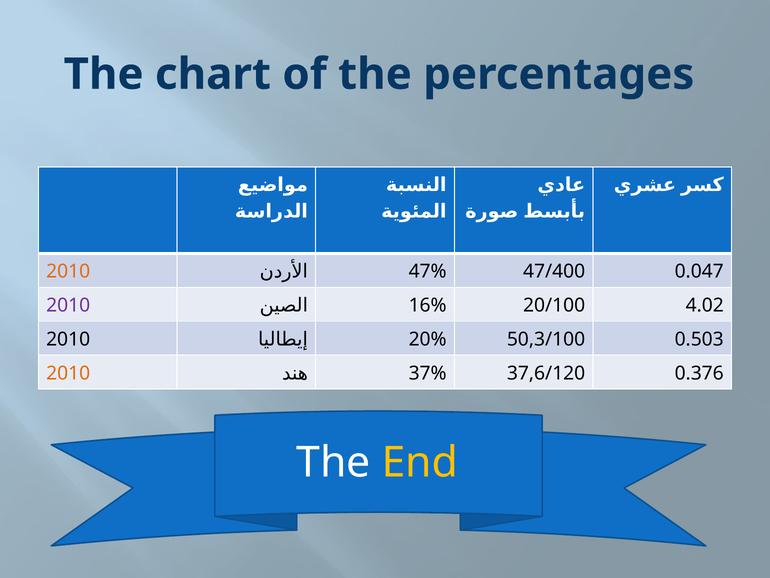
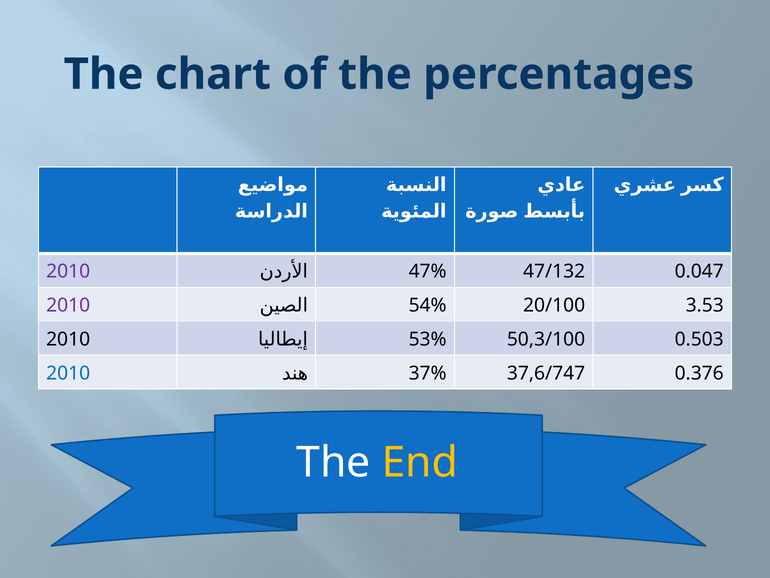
2010 at (68, 271) colour: orange -> purple
47/400: 47/400 -> 47/132
16%: 16% -> 54%
4.02: 4.02 -> 3.53
20%: 20% -> 53%
2010 at (68, 373) colour: orange -> blue
37,6/120: 37,6/120 -> 37,6/747
